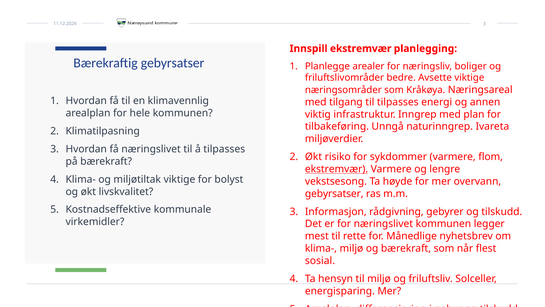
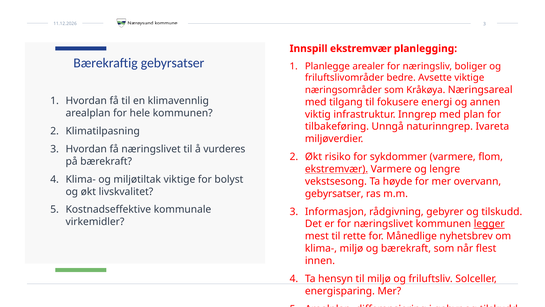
til tilpasses: tilpasses -> fokusere
å tilpasses: tilpasses -> vurderes
legger underline: none -> present
sosial: sosial -> innen
